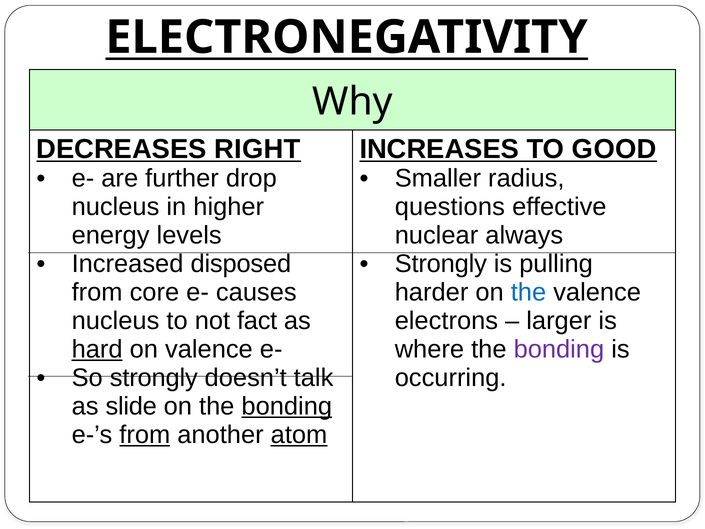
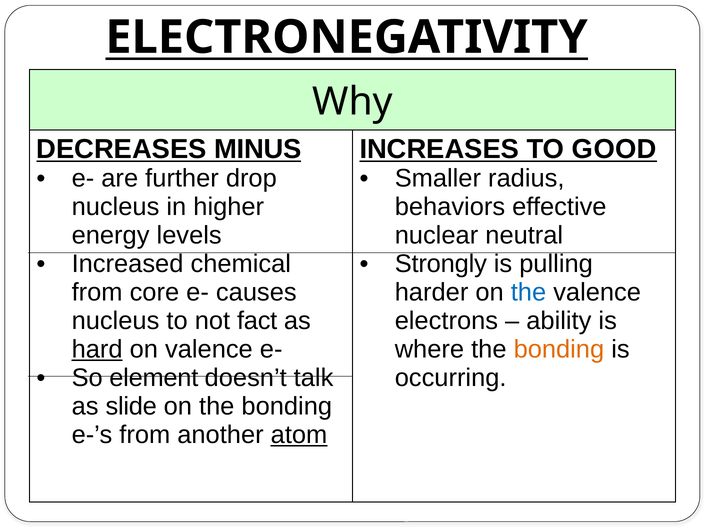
RIGHT: RIGHT -> MINUS
questions: questions -> behaviors
always: always -> neutral
disposed: disposed -> chemical
larger: larger -> ability
bonding at (559, 349) colour: purple -> orange
So strongly: strongly -> element
bonding at (287, 406) underline: present -> none
from at (145, 435) underline: present -> none
